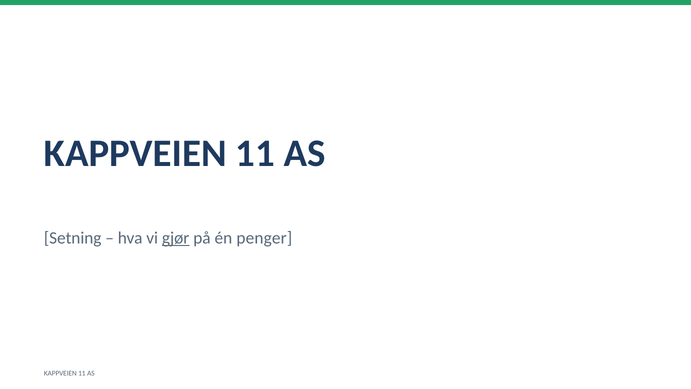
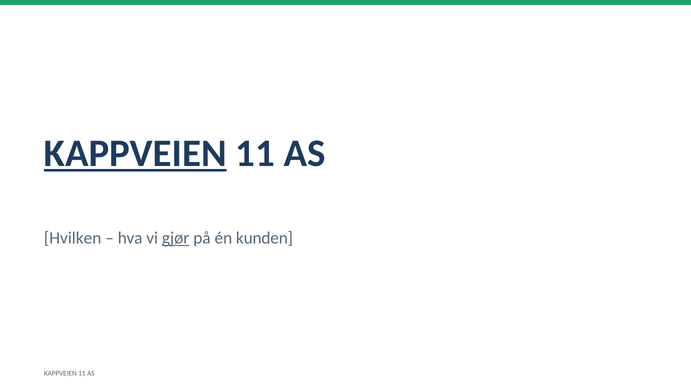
KAPPVEIEN at (135, 153) underline: none -> present
Setning: Setning -> Hvilken
penger: penger -> kunden
